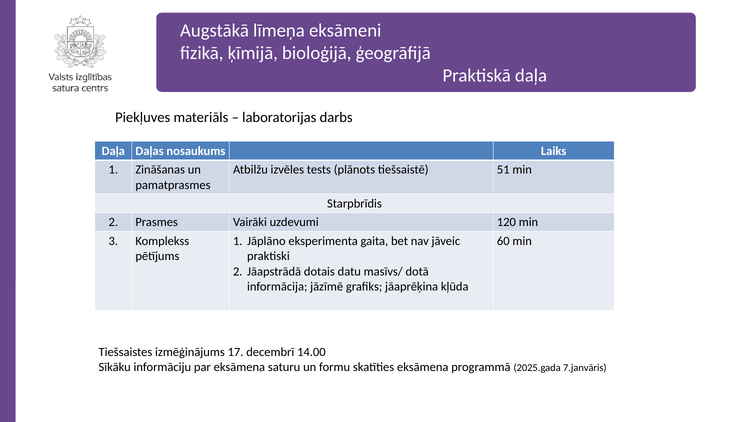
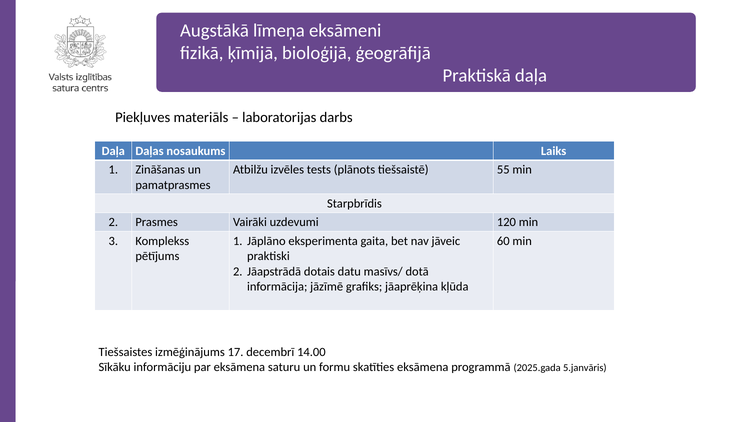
51: 51 -> 55
7.janvāris: 7.janvāris -> 5.janvāris
